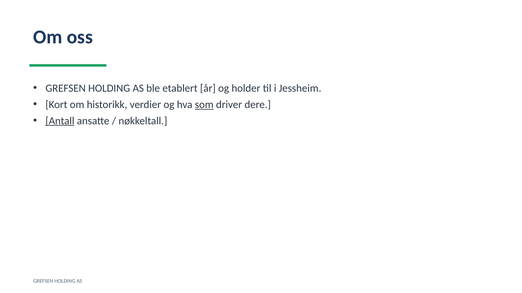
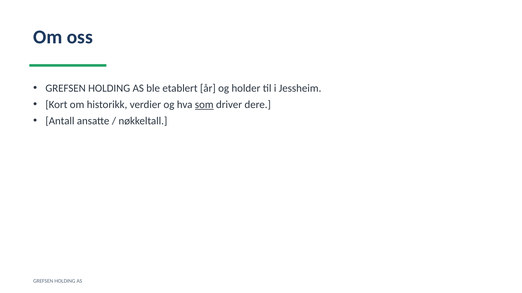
Antall underline: present -> none
